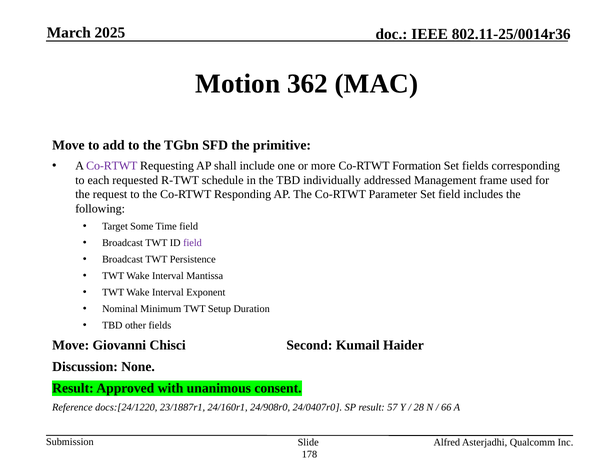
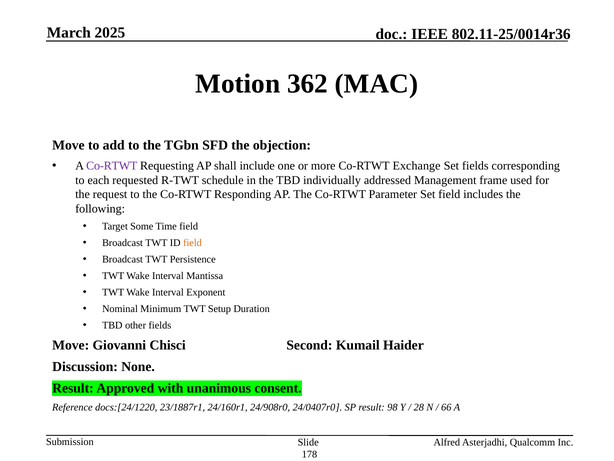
primitive: primitive -> objection
Formation: Formation -> Exchange
field at (192, 243) colour: purple -> orange
57: 57 -> 98
